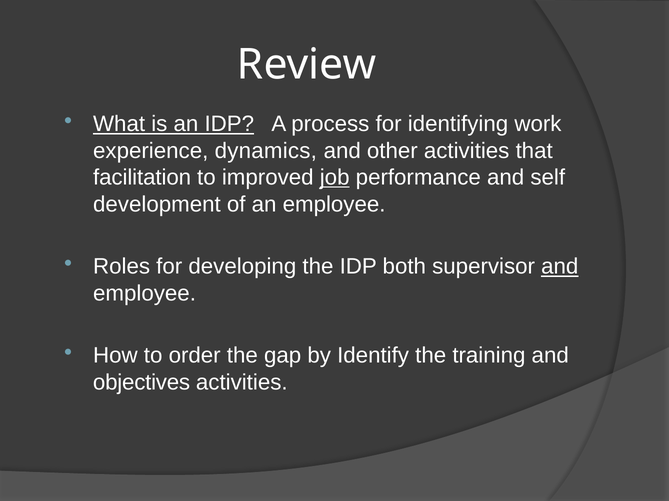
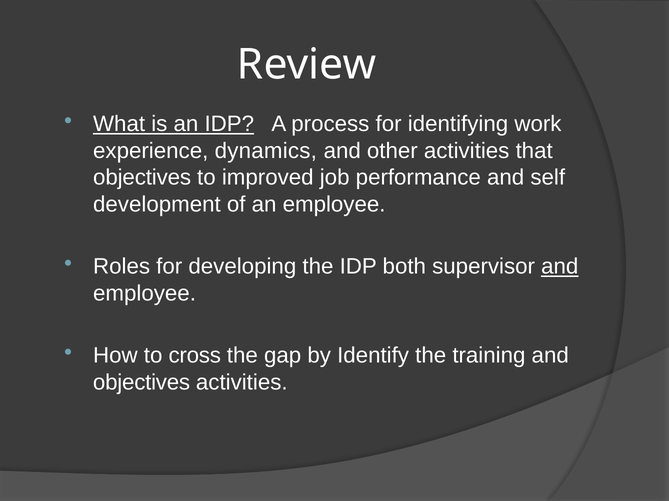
facilitation at (142, 178): facilitation -> objectives
job underline: present -> none
order: order -> cross
